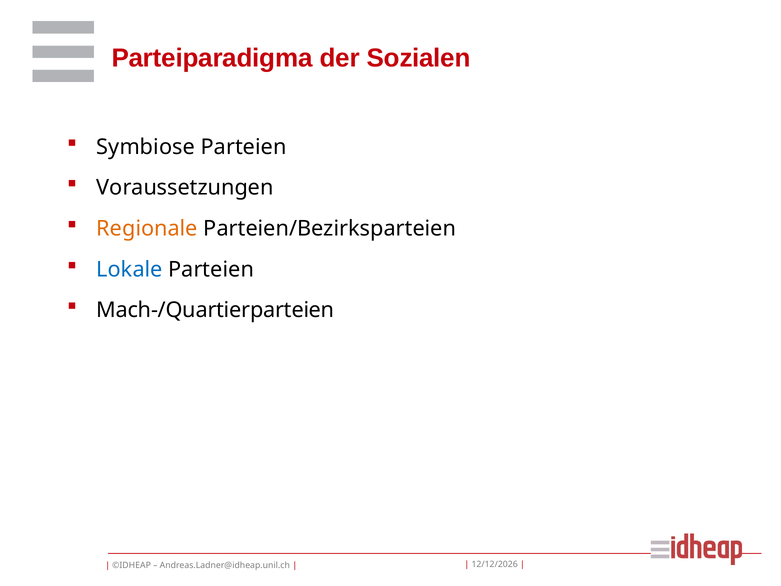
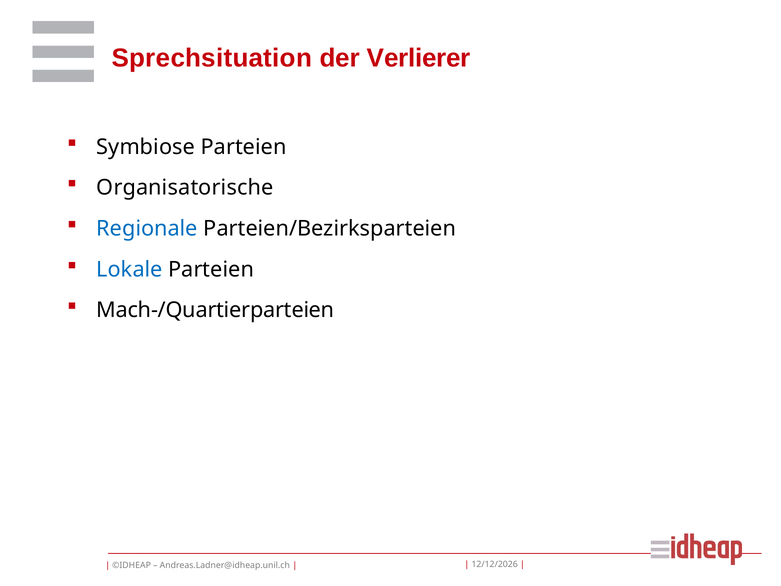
Parteiparadigma: Parteiparadigma -> Sprechsituation
Sozialen: Sozialen -> Verlierer
Voraussetzungen: Voraussetzungen -> Organisatorische
Regionale colour: orange -> blue
